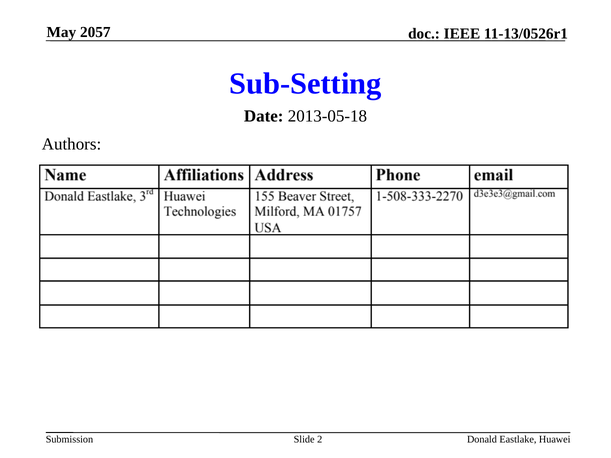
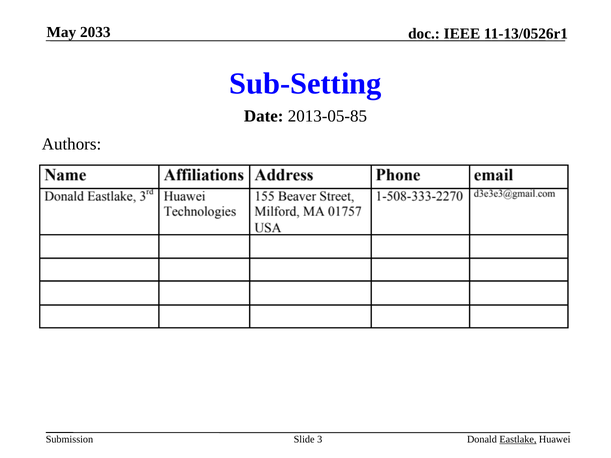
2057: 2057 -> 2033
2013-05-18: 2013-05-18 -> 2013-05-85
2: 2 -> 3
Eastlake underline: none -> present
